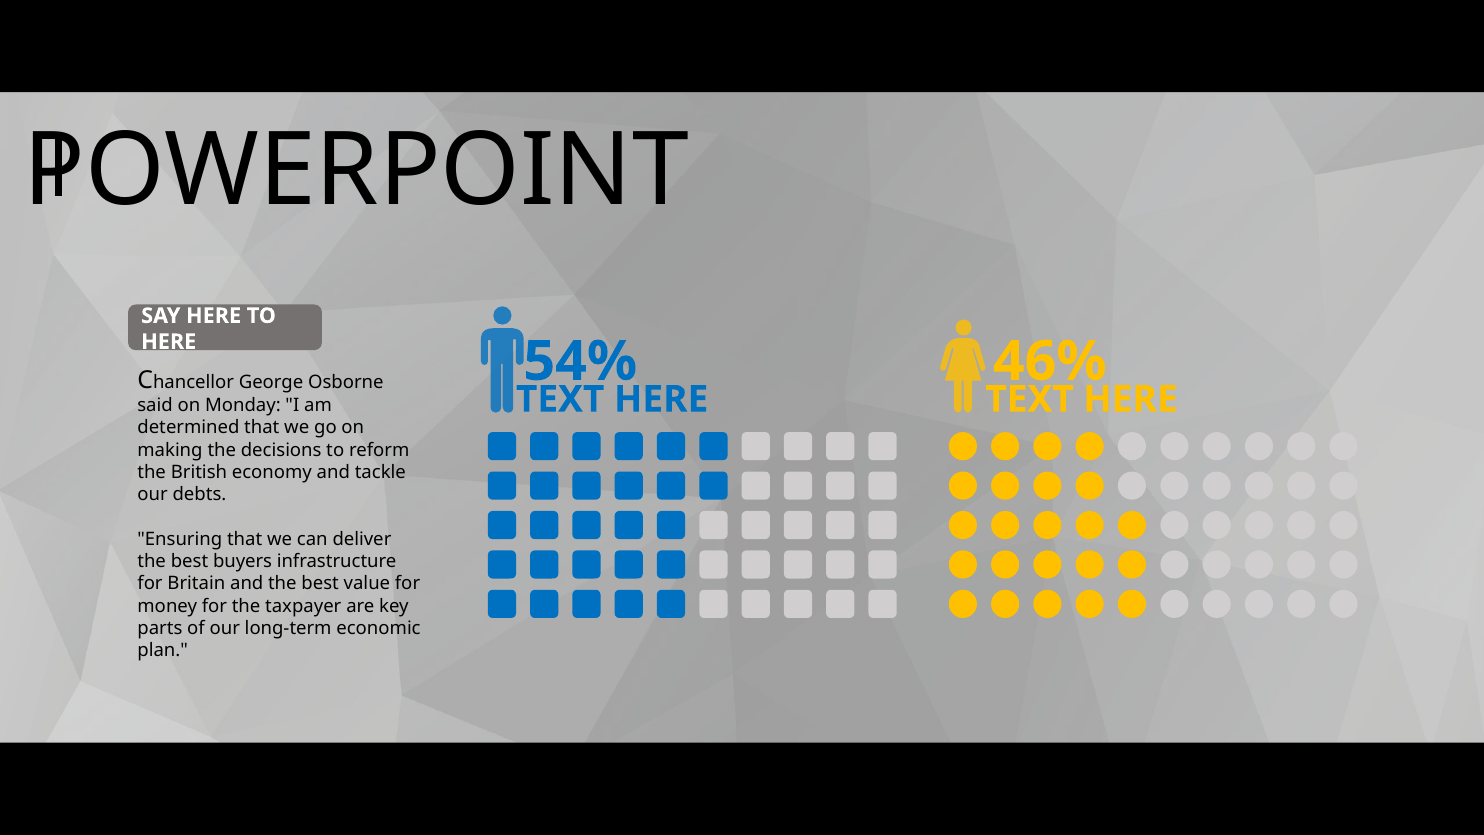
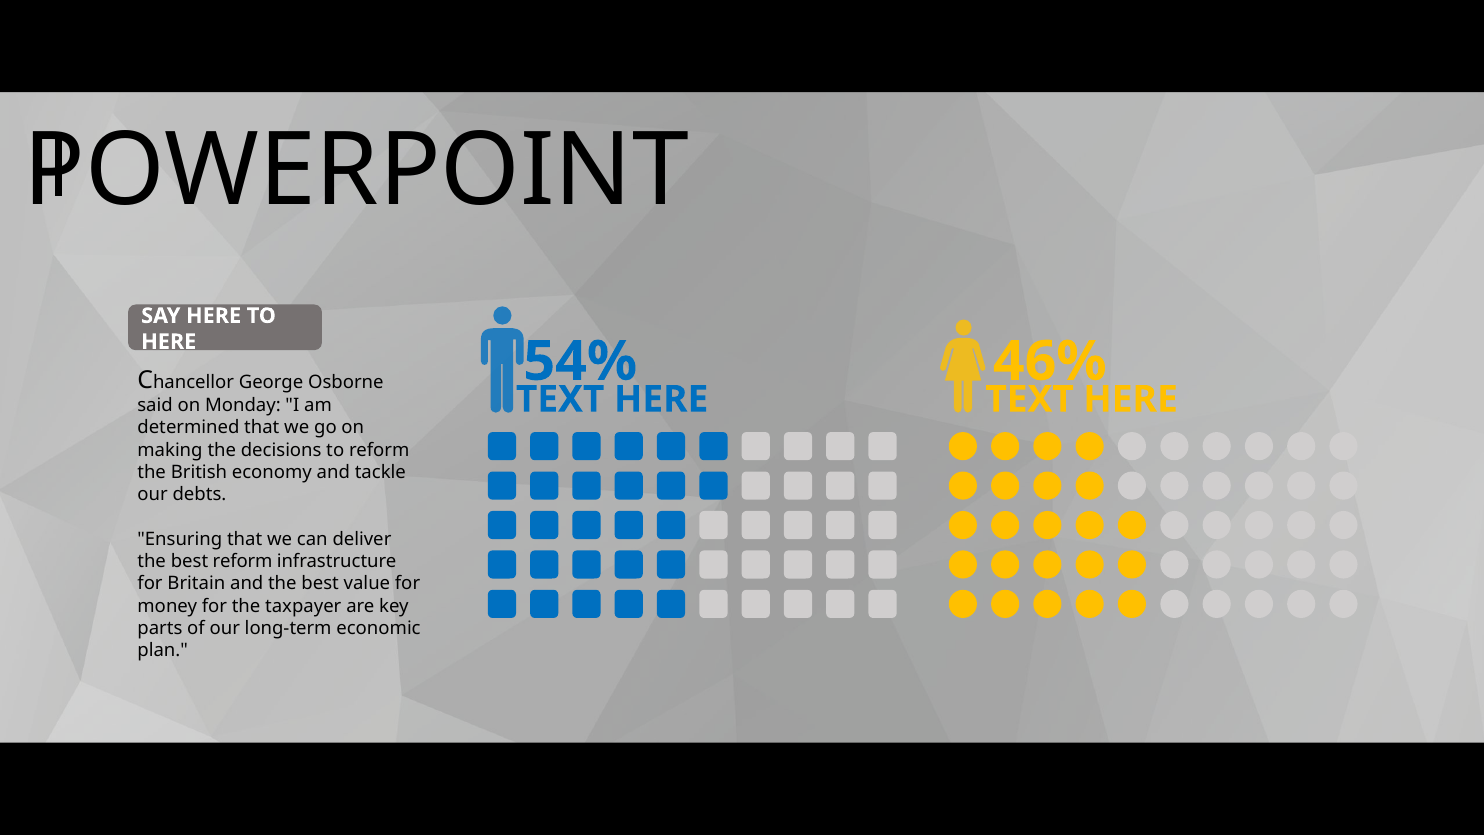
best buyers: buyers -> reform
